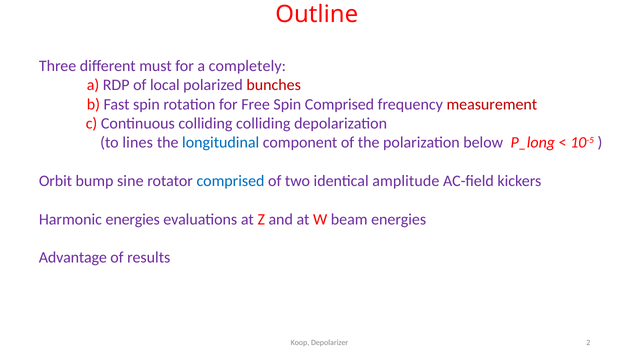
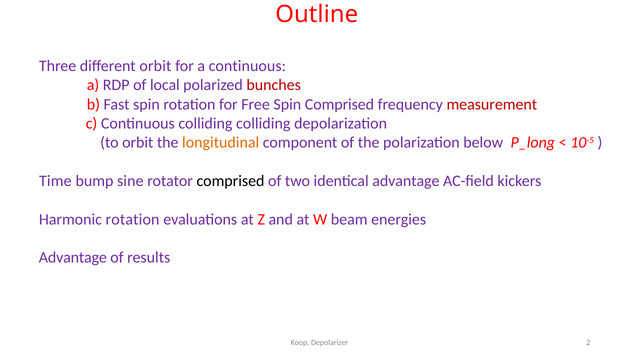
different must: must -> orbit
a completely: completely -> continuous
to lines: lines -> orbit
longitudinal colour: blue -> orange
Orbit: Orbit -> Time
comprised at (230, 181) colour: blue -> black
identical amplitude: amplitude -> advantage
Harmonic energies: energies -> rotation
